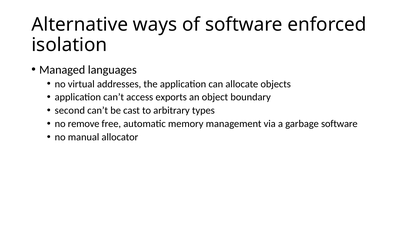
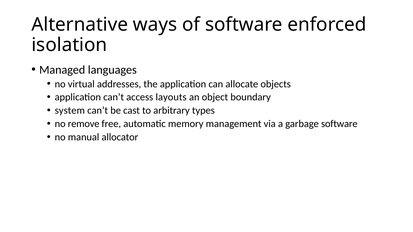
exports: exports -> layouts
second: second -> system
